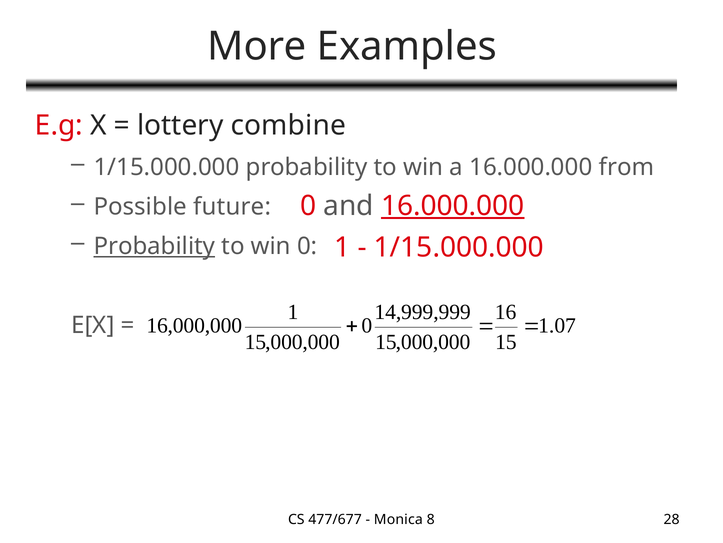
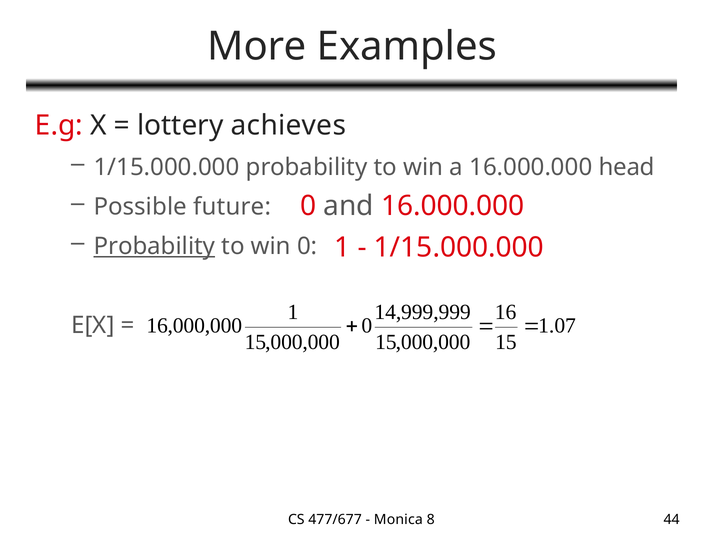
combine: combine -> achieves
from: from -> head
16.000.000 at (453, 206) underline: present -> none
28: 28 -> 44
